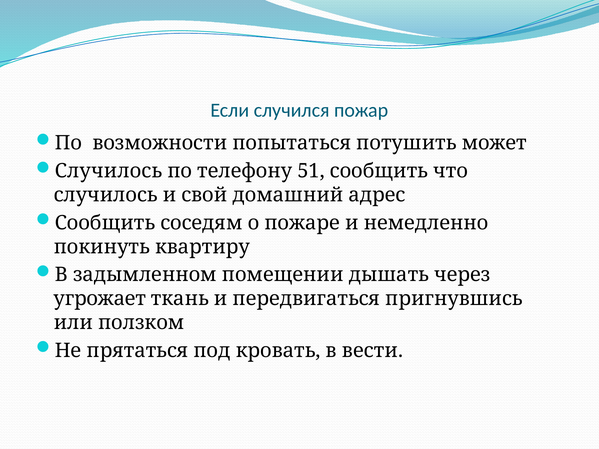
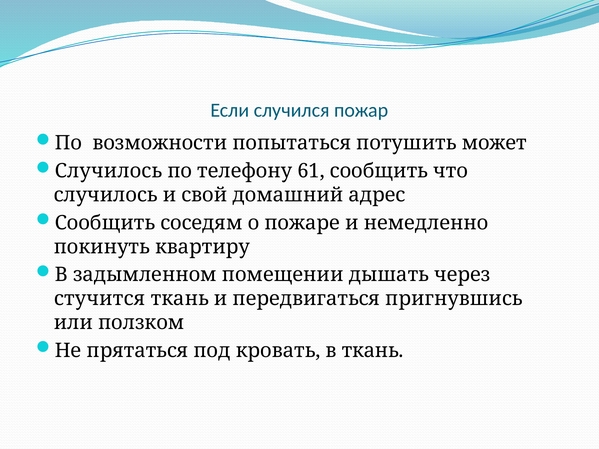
51: 51 -> 61
угрожает: угрожает -> стучится
в вести: вести -> ткань
